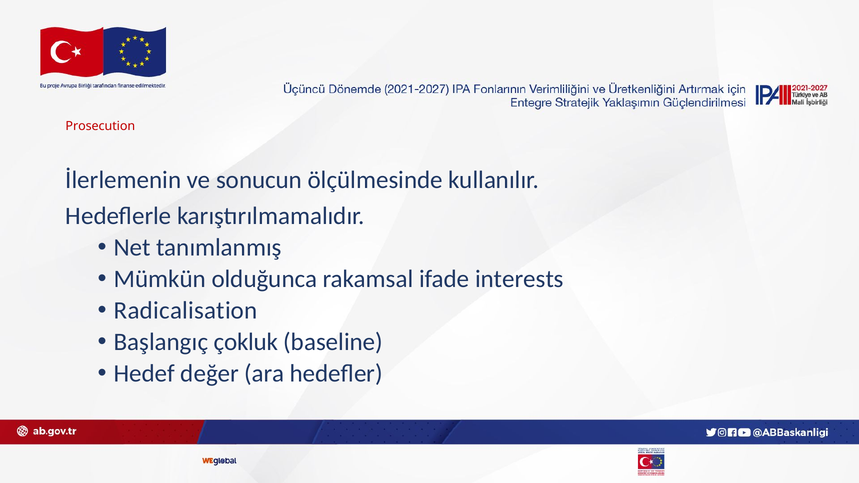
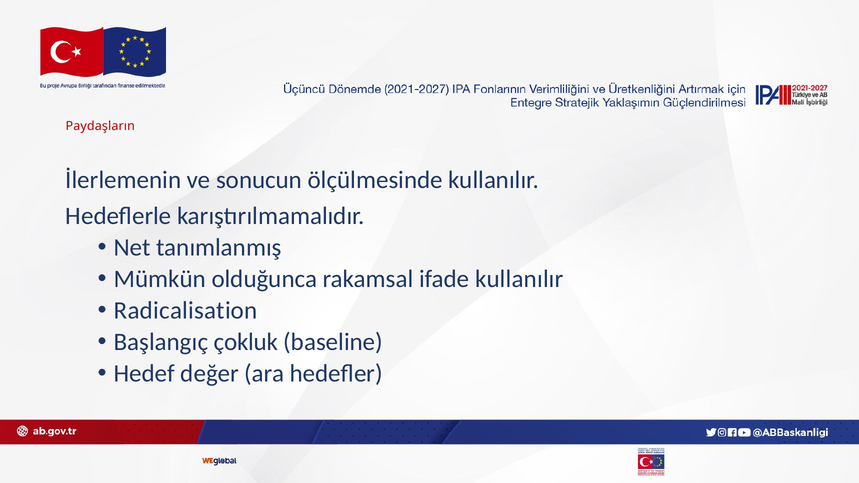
Prosecution: Prosecution -> Paydaşların
ifade interests: interests -> kullanılır
